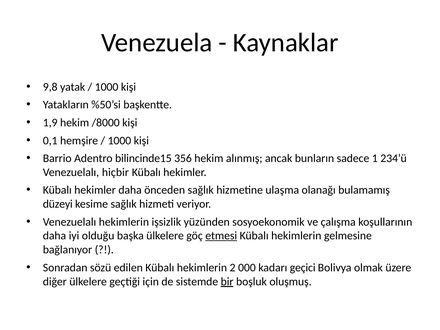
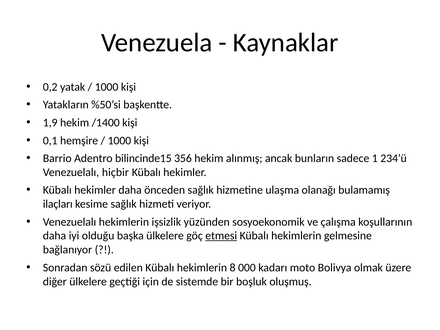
9,8: 9,8 -> 0,2
/8000: /8000 -> /1400
düzeyi: düzeyi -> ilaçları
2: 2 -> 8
geçici: geçici -> moto
bir underline: present -> none
